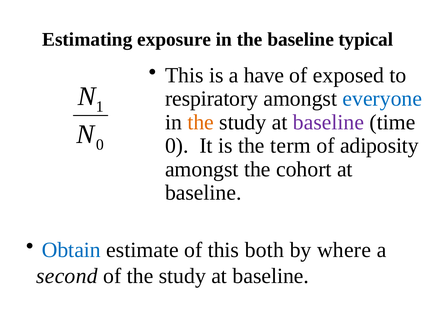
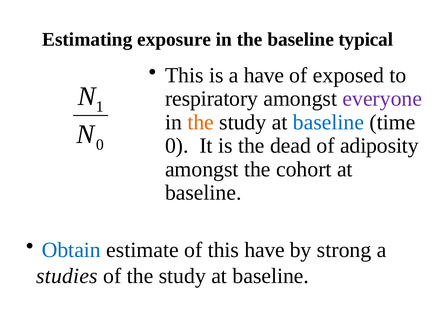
everyone colour: blue -> purple
baseline at (329, 122) colour: purple -> blue
term: term -> dead
this both: both -> have
where: where -> strong
second: second -> studies
